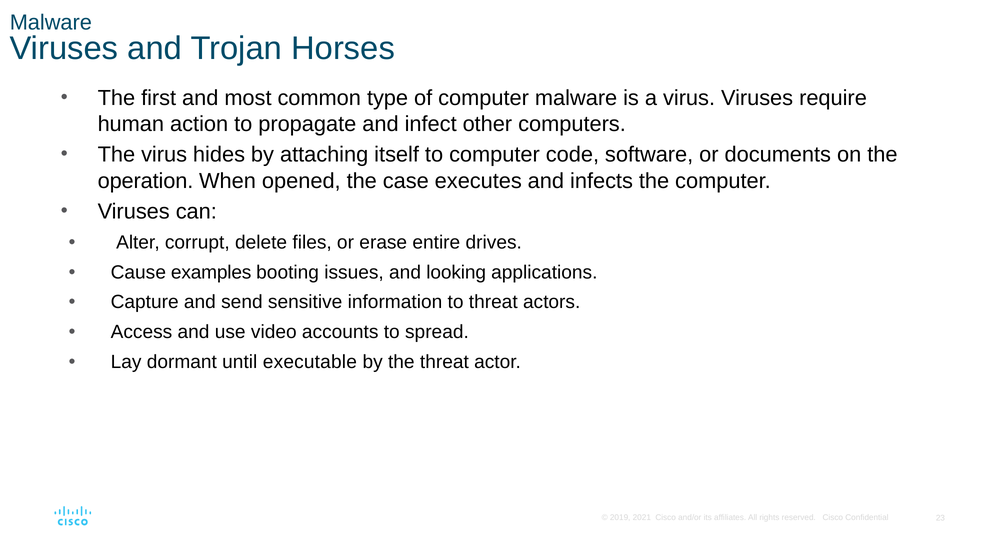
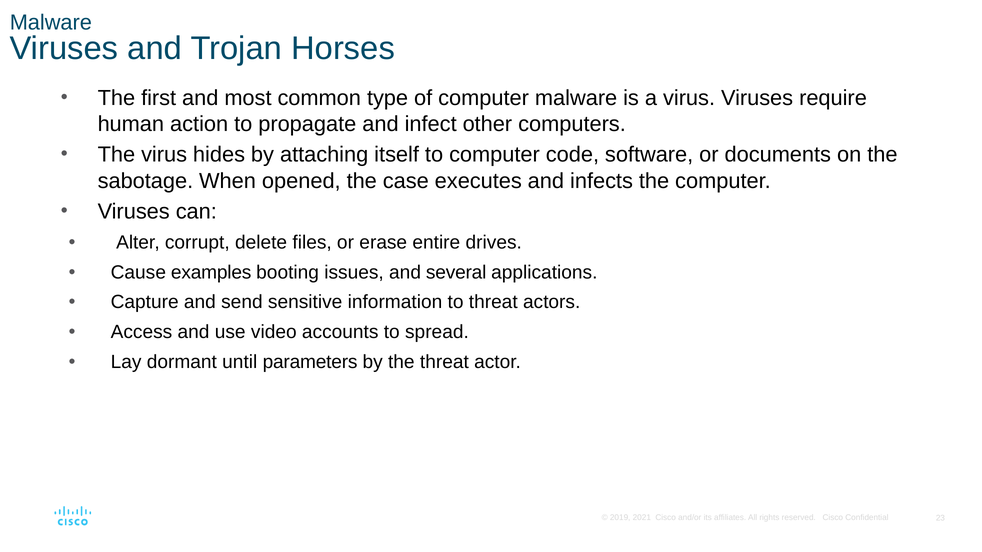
operation: operation -> sabotage
looking: looking -> several
executable: executable -> parameters
